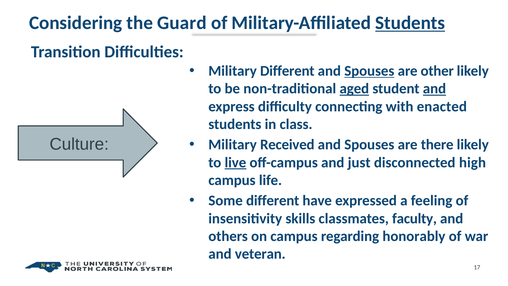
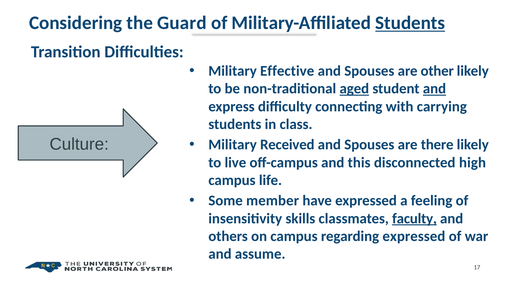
Military Different: Different -> Effective
Spouses at (369, 71) underline: present -> none
enacted: enacted -> carrying
live underline: present -> none
just: just -> this
Some different: different -> member
faculty underline: none -> present
regarding honorably: honorably -> expressed
veteran: veteran -> assume
